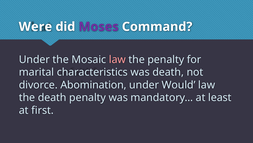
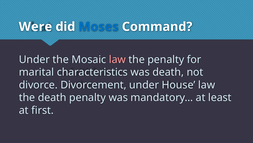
Moses colour: purple -> blue
Abomination: Abomination -> Divorcement
Would: Would -> House
